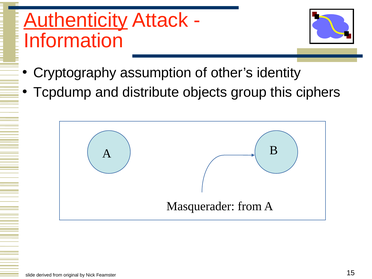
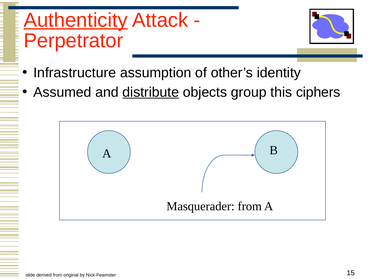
Information: Information -> Perpetrator
Cryptography: Cryptography -> Infrastructure
Tcpdump: Tcpdump -> Assumed
distribute underline: none -> present
